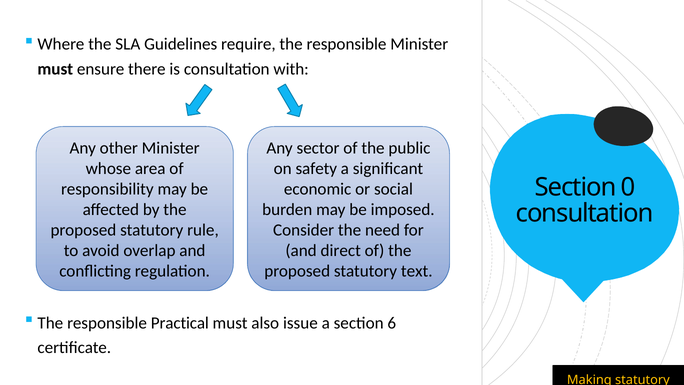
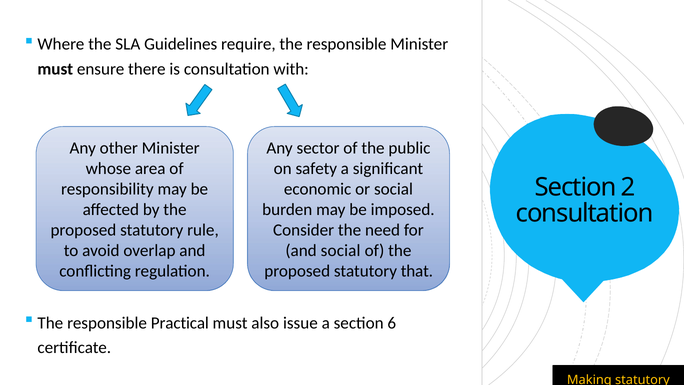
0: 0 -> 2
and direct: direct -> social
text: text -> that
